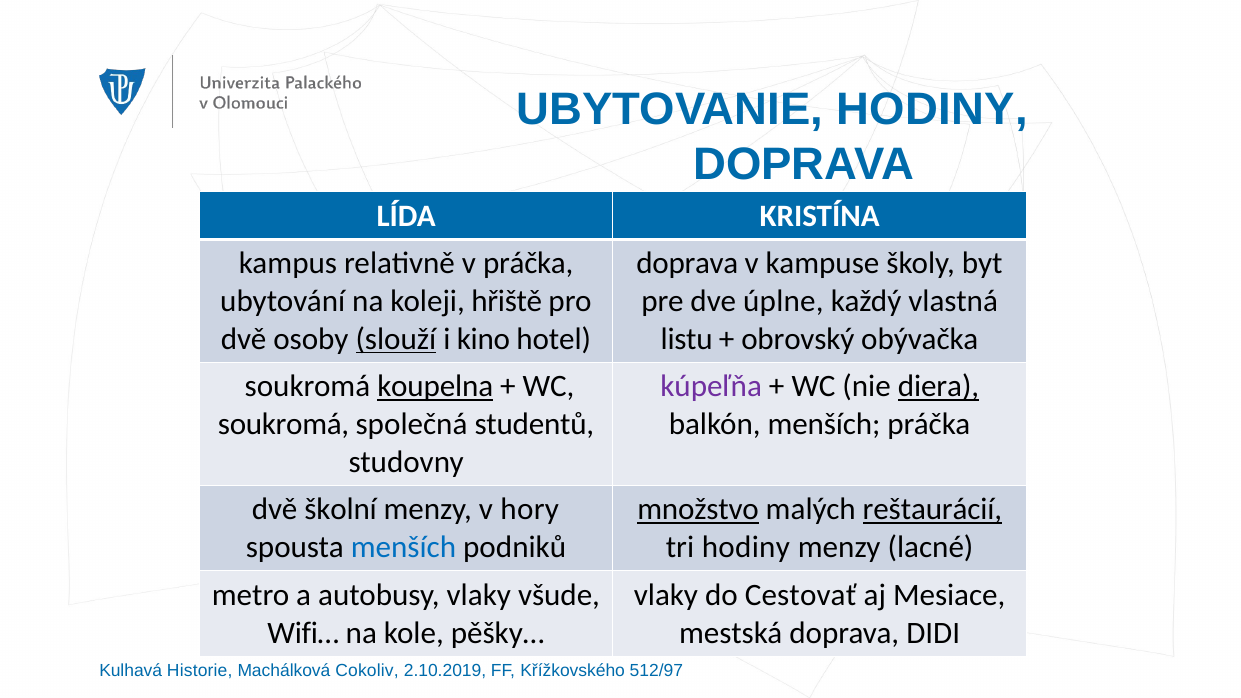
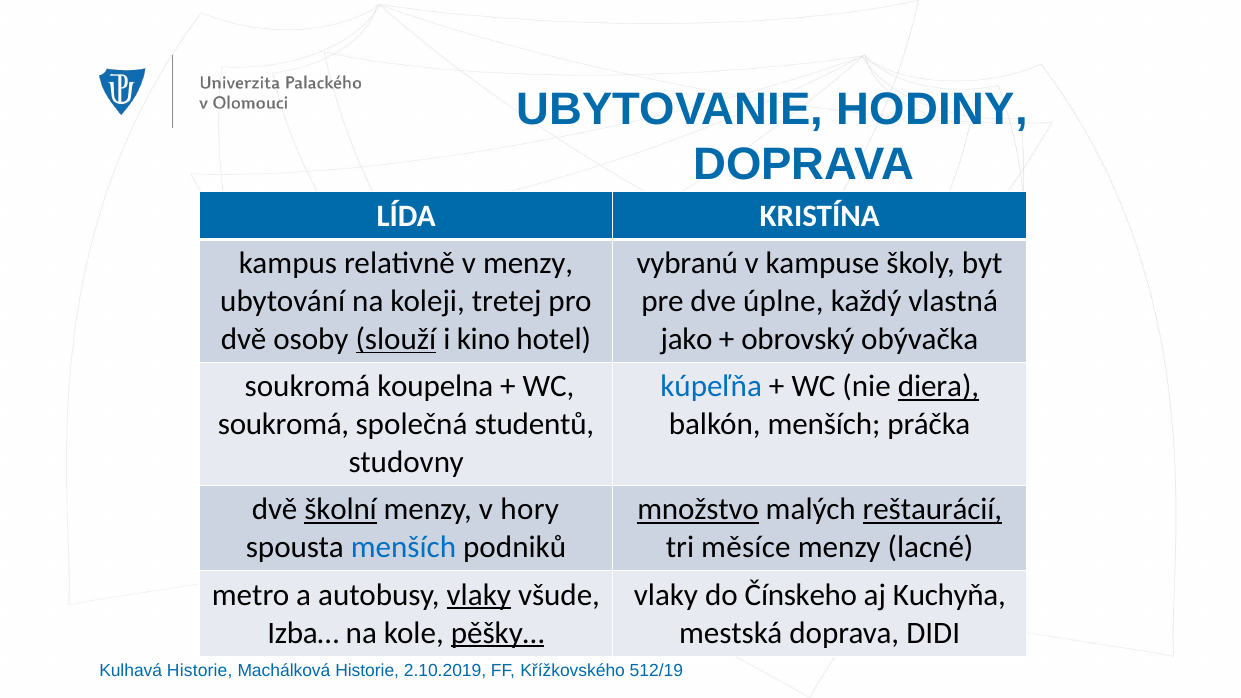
v práčka: práčka -> menzy
doprava at (687, 263): doprava -> vybranú
hřiště: hřiště -> tretej
listu: listu -> jako
koupelna underline: present -> none
kúpeľňa colour: purple -> blue
školní underline: none -> present
tri hodiny: hodiny -> měsíce
vlaky at (479, 595) underline: none -> present
Cestovať: Cestovať -> Čínskeho
Mesiace: Mesiace -> Kuchyňa
Wifi…: Wifi… -> Izba…
pěšky… underline: none -> present
Machálková Cokoliv: Cokoliv -> Historie
512/97: 512/97 -> 512/19
